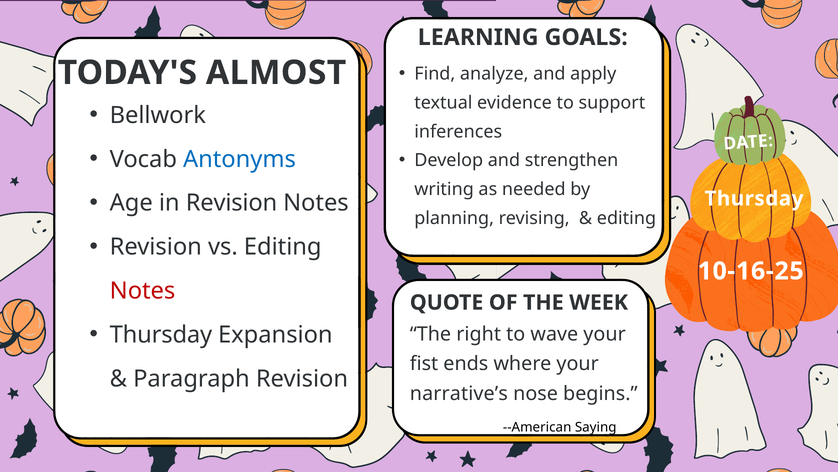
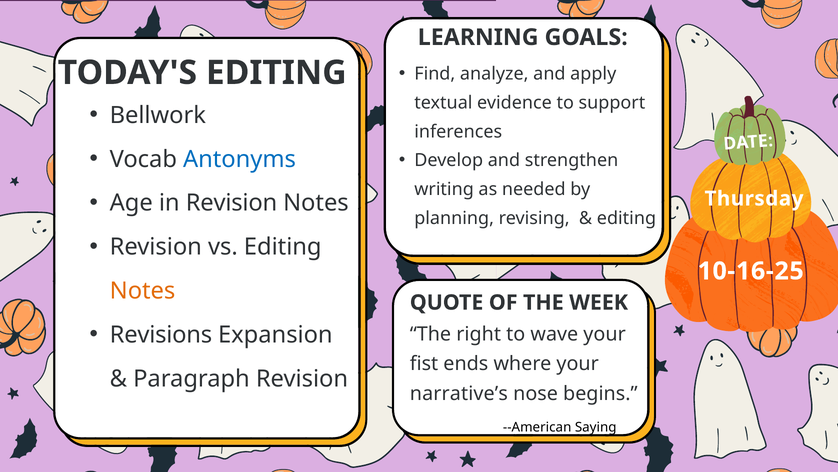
TODAY'S ALMOST: ALMOST -> EDITING
Notes at (143, 291) colour: red -> orange
Thursday at (161, 334): Thursday -> Revisions
